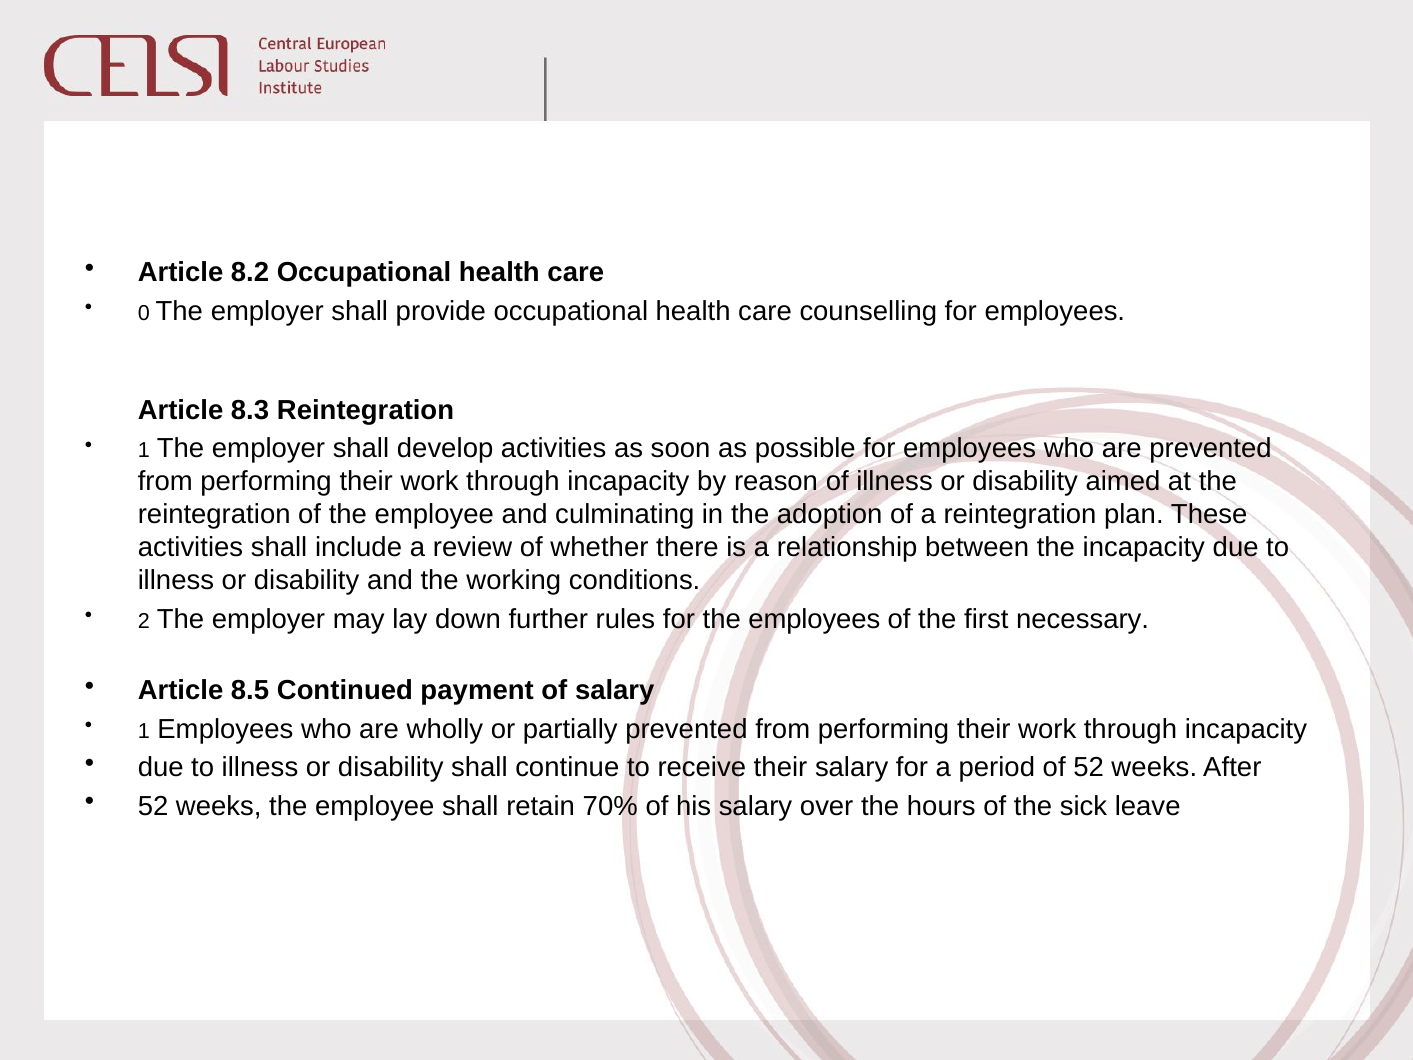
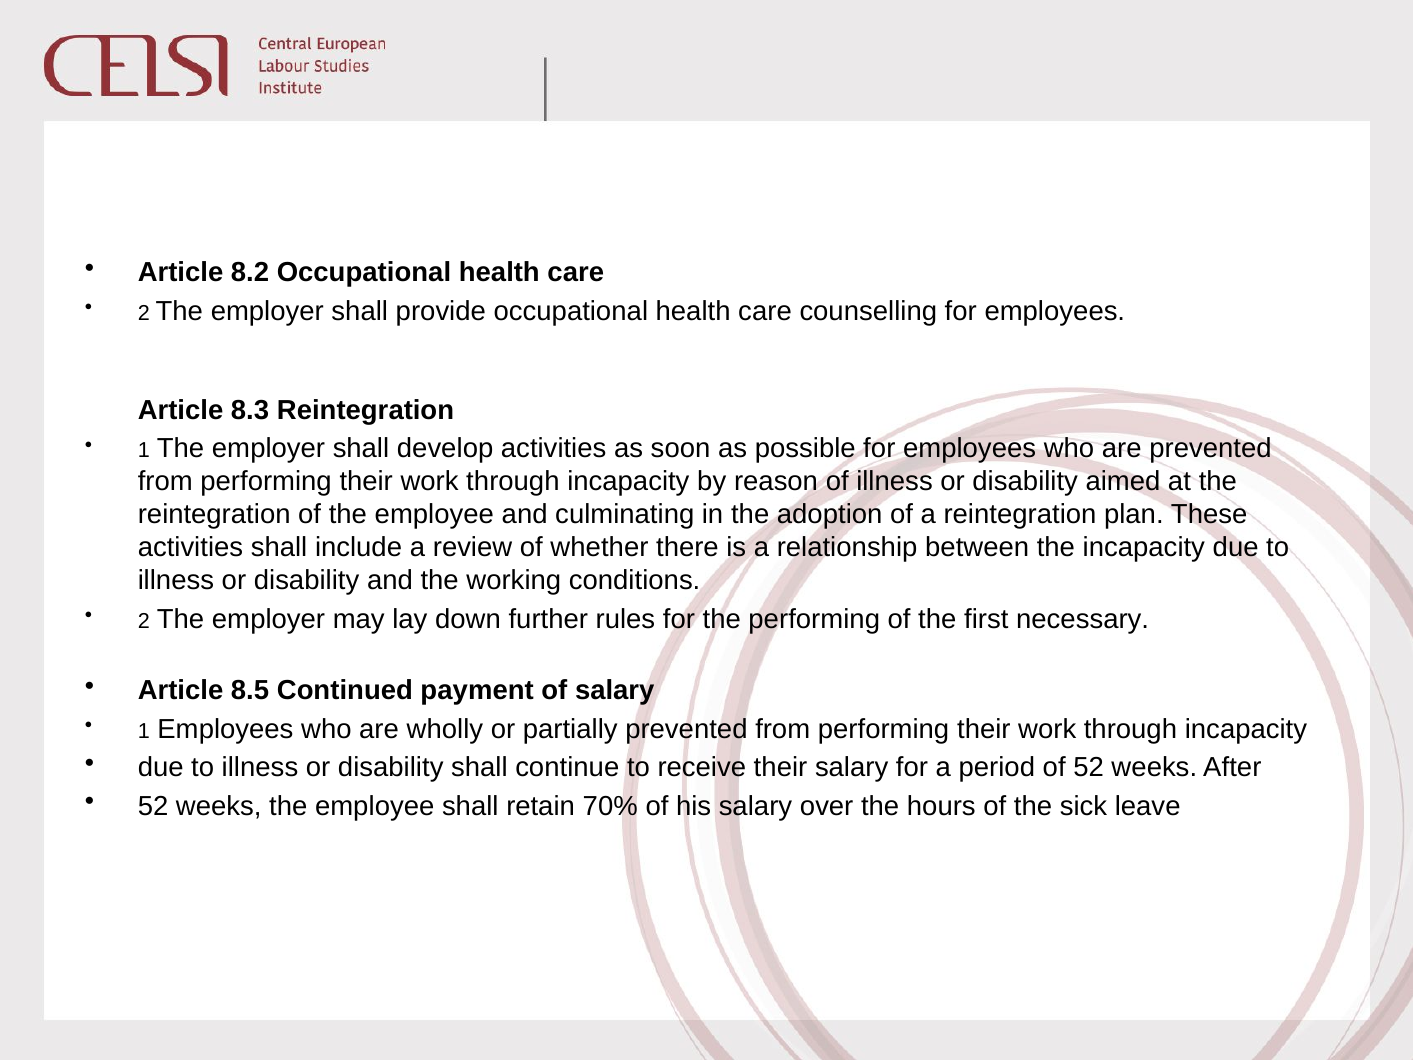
0 at (144, 313): 0 -> 2
the employees: employees -> performing
